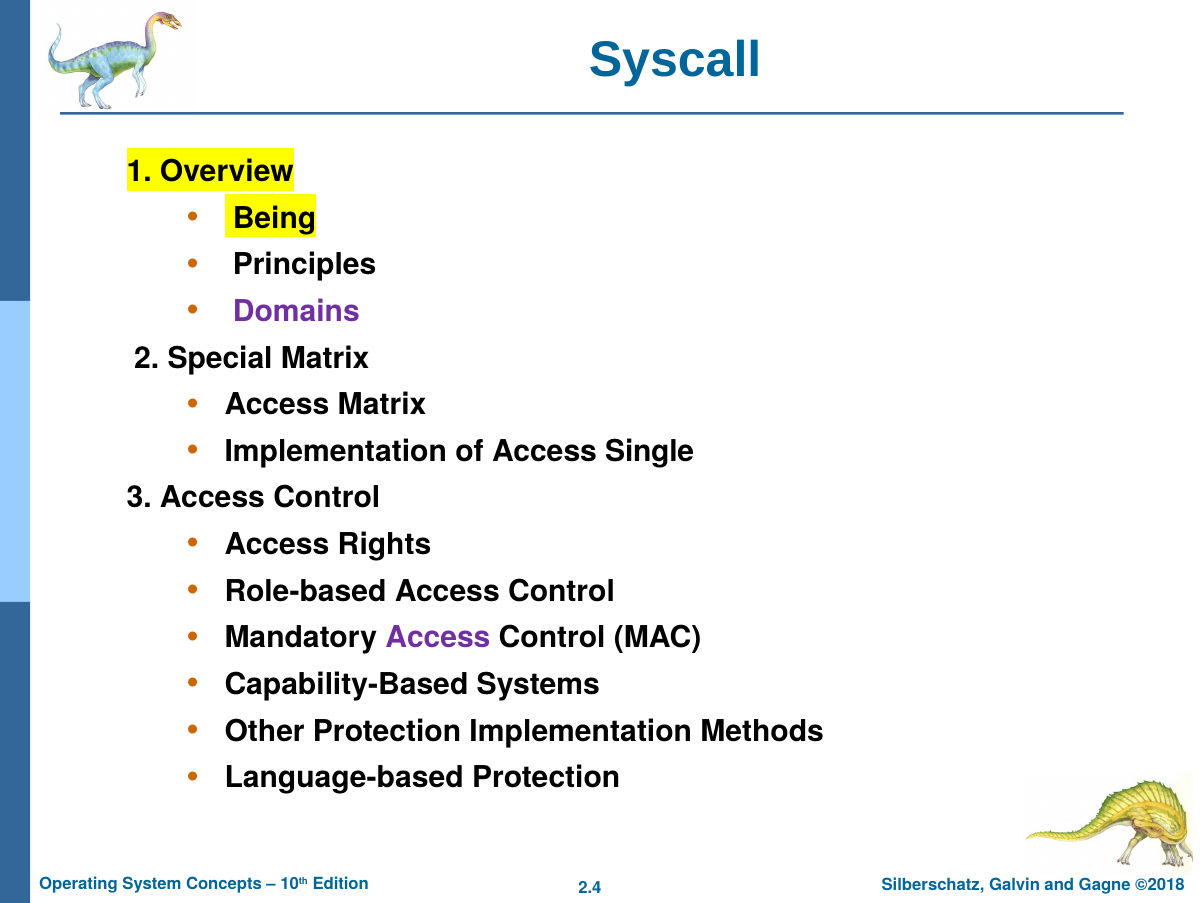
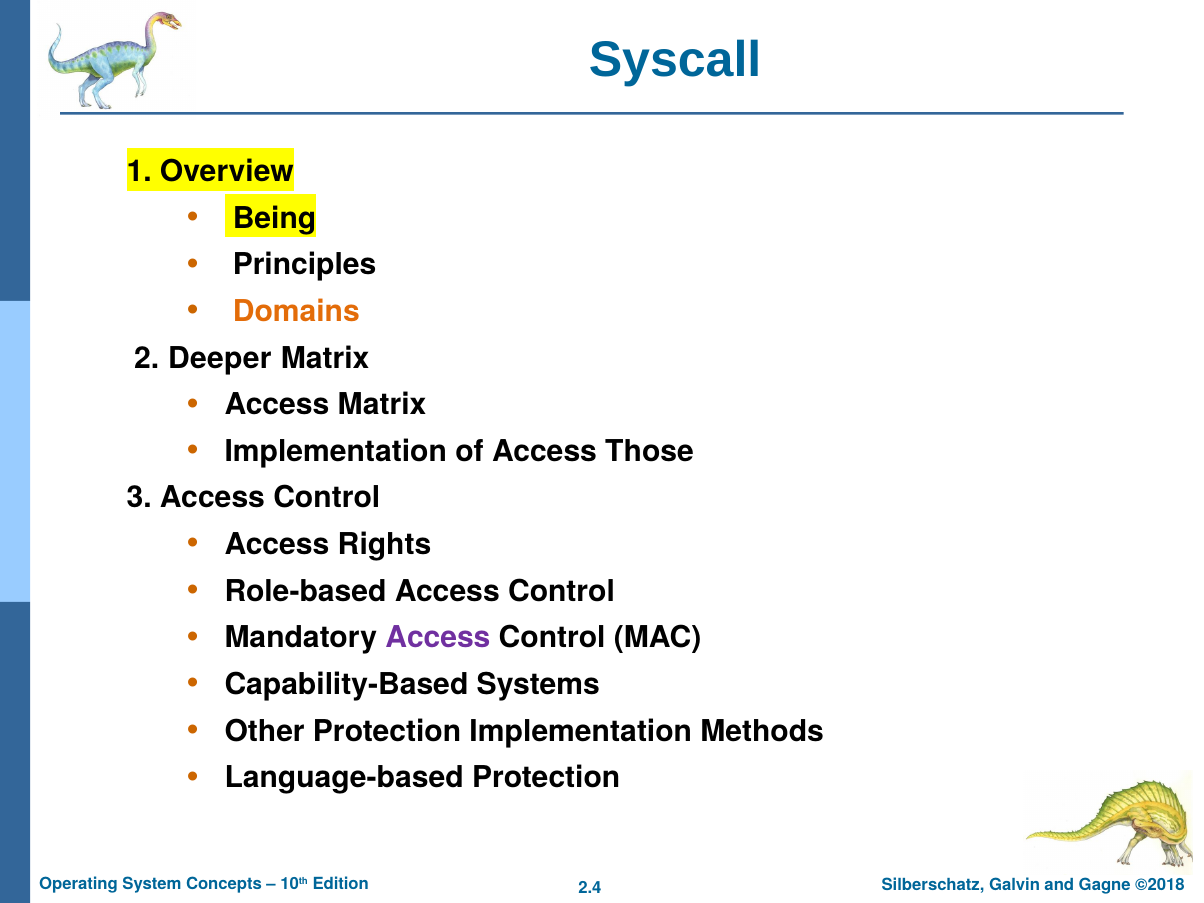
Domains colour: purple -> orange
Special: Special -> Deeper
Single: Single -> Those
